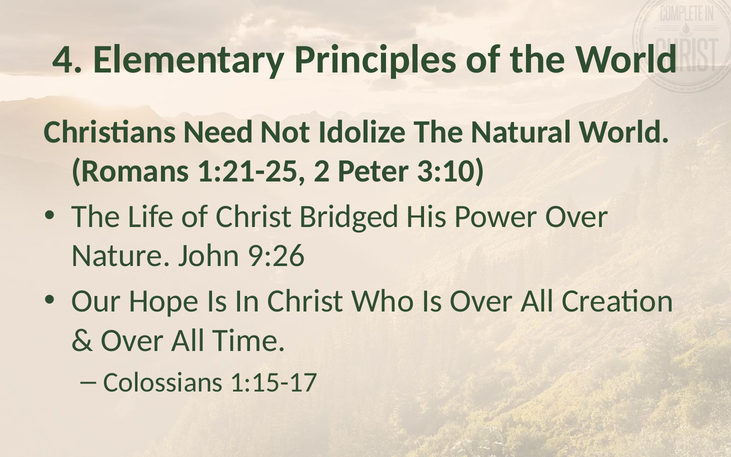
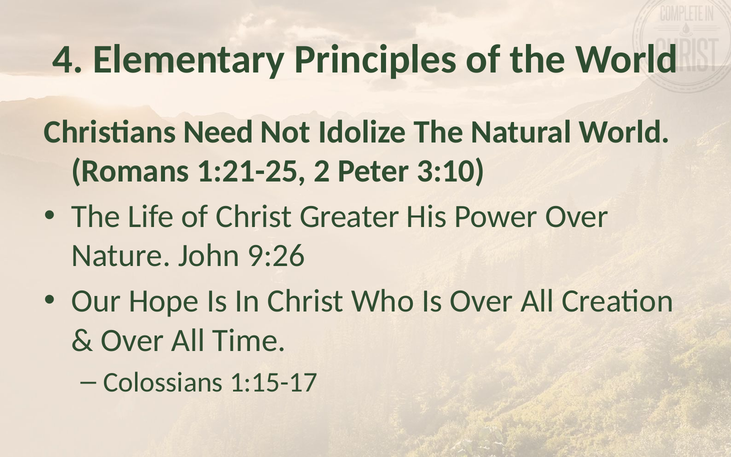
Bridged: Bridged -> Greater
